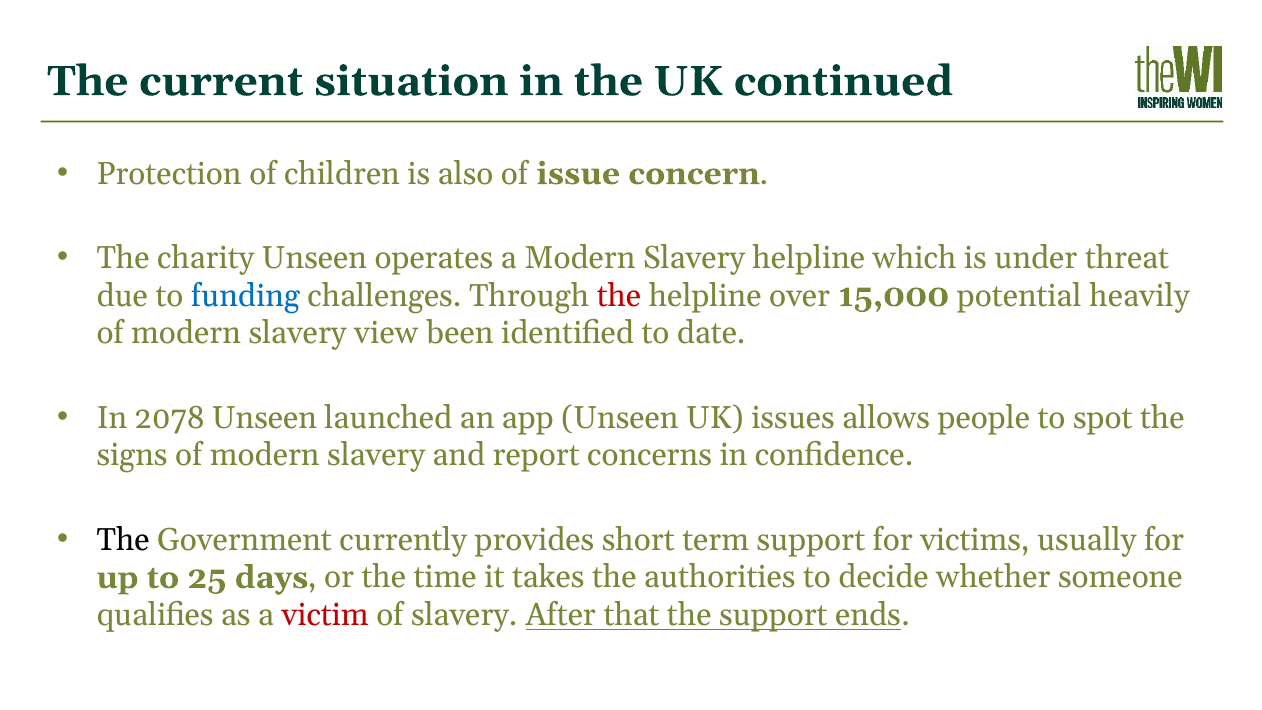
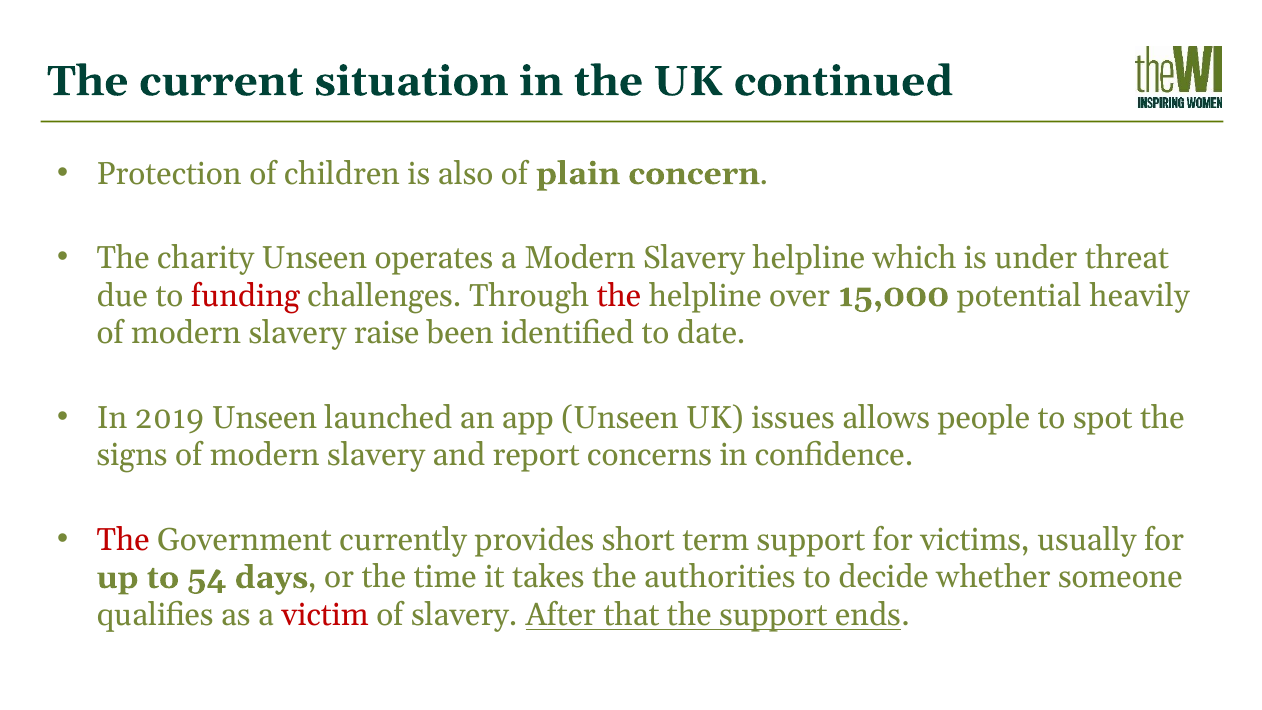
issue: issue -> plain
funding colour: blue -> red
view: view -> raise
2078: 2078 -> 2019
The at (123, 540) colour: black -> red
25: 25 -> 54
